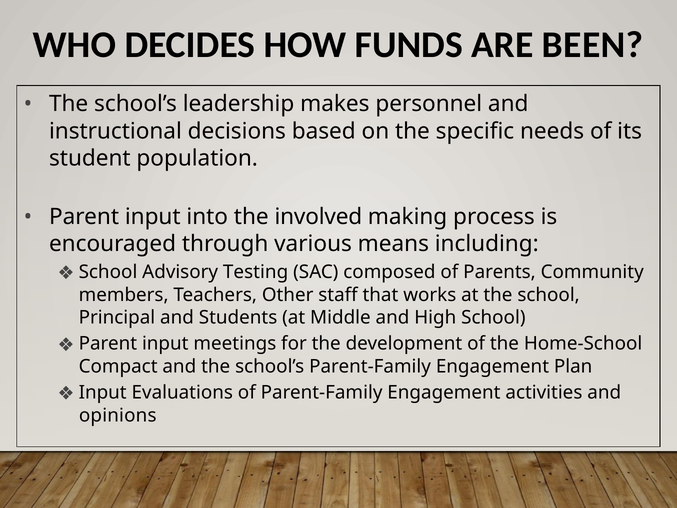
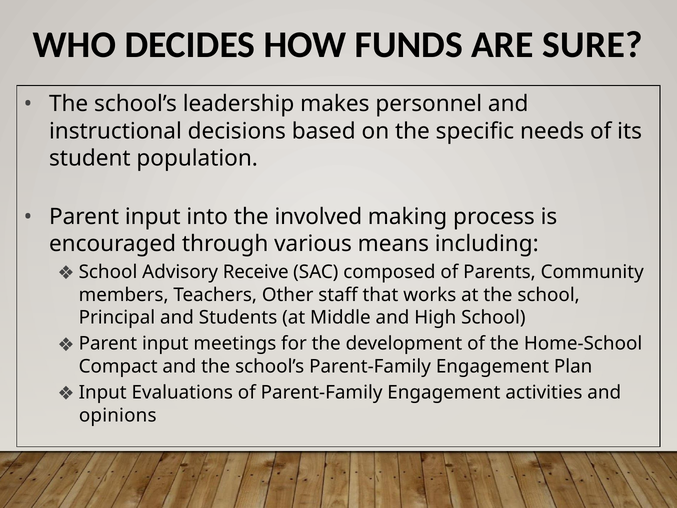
BEEN: BEEN -> SURE
Testing: Testing -> Receive
